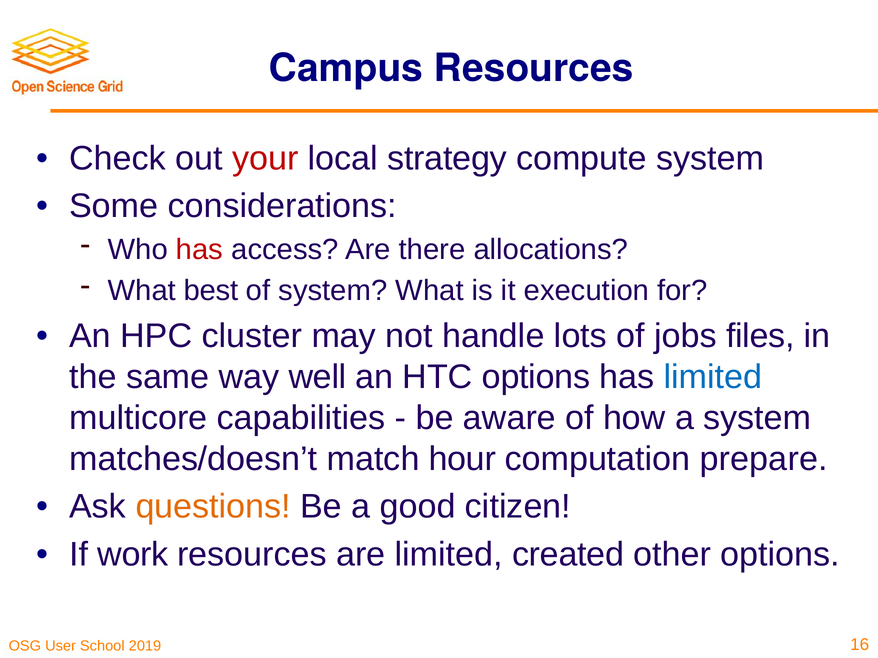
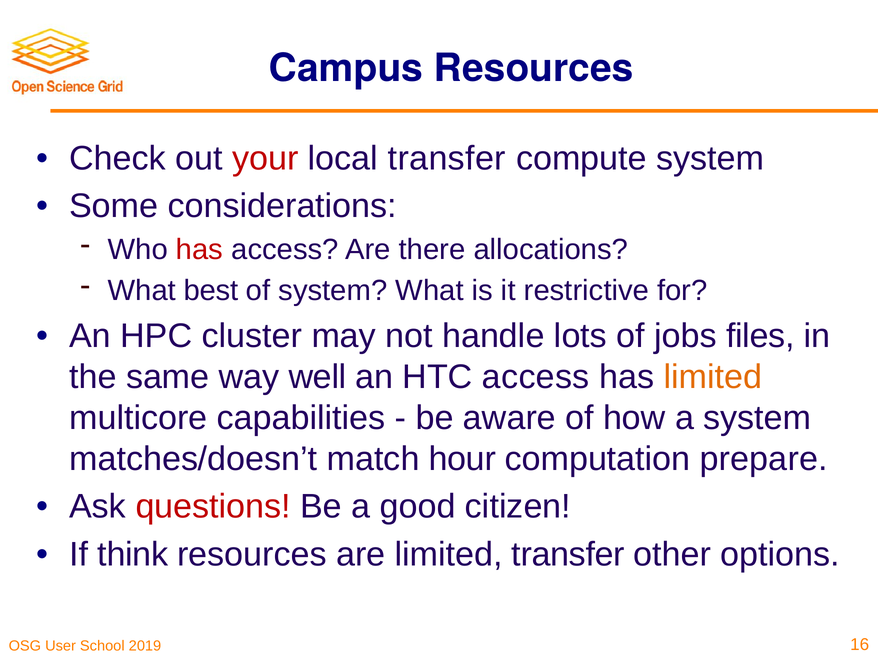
local strategy: strategy -> transfer
execution: execution -> restrictive
HTC options: options -> access
limited at (713, 377) colour: blue -> orange
questions colour: orange -> red
work: work -> think
limited created: created -> transfer
